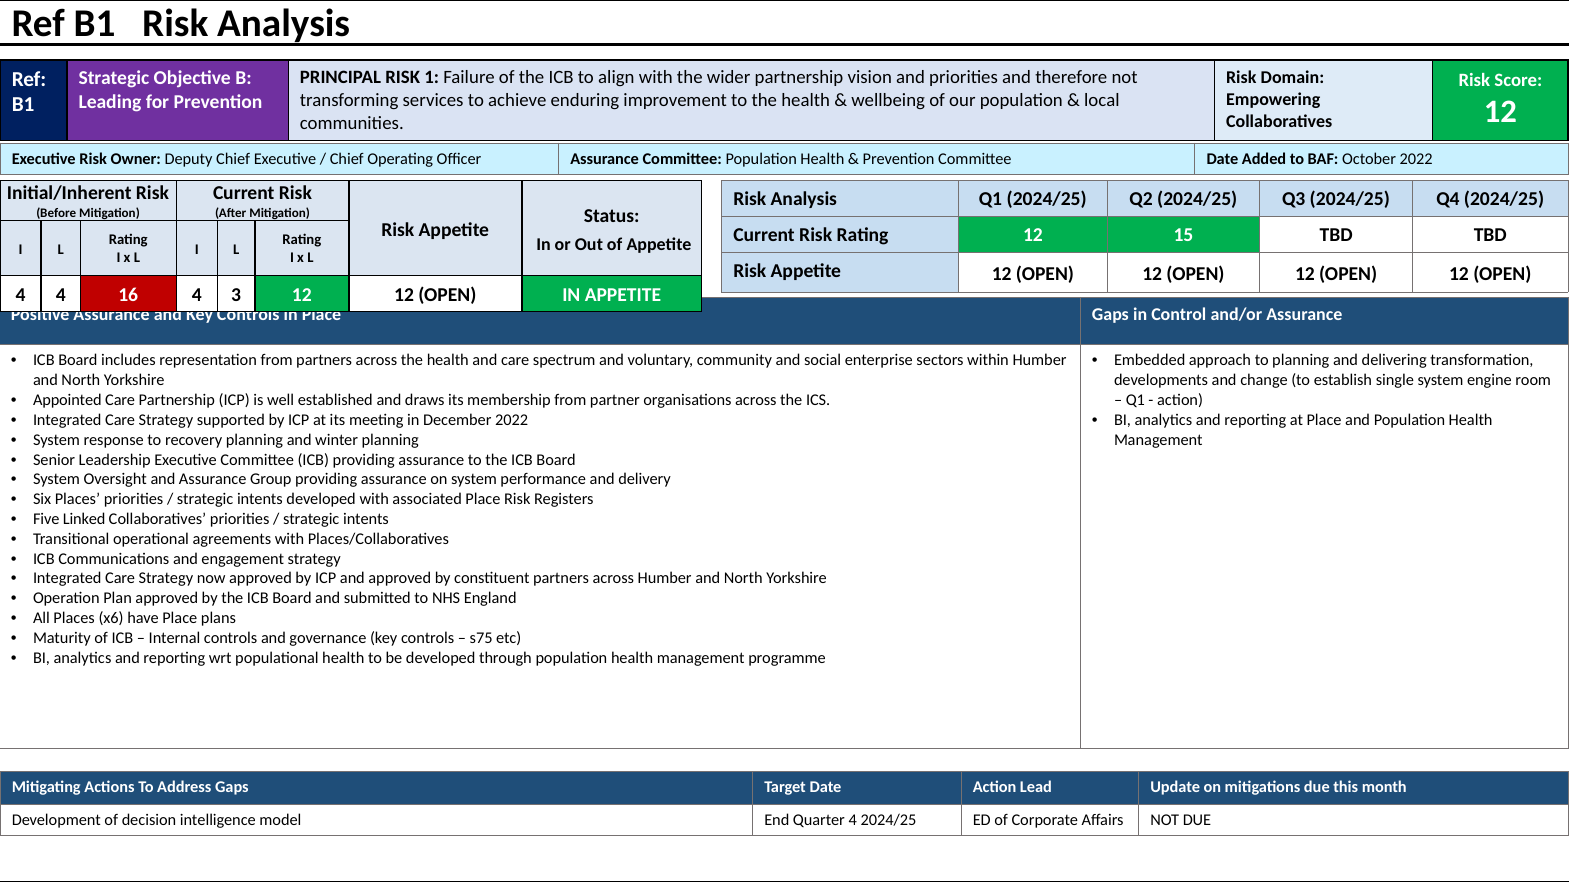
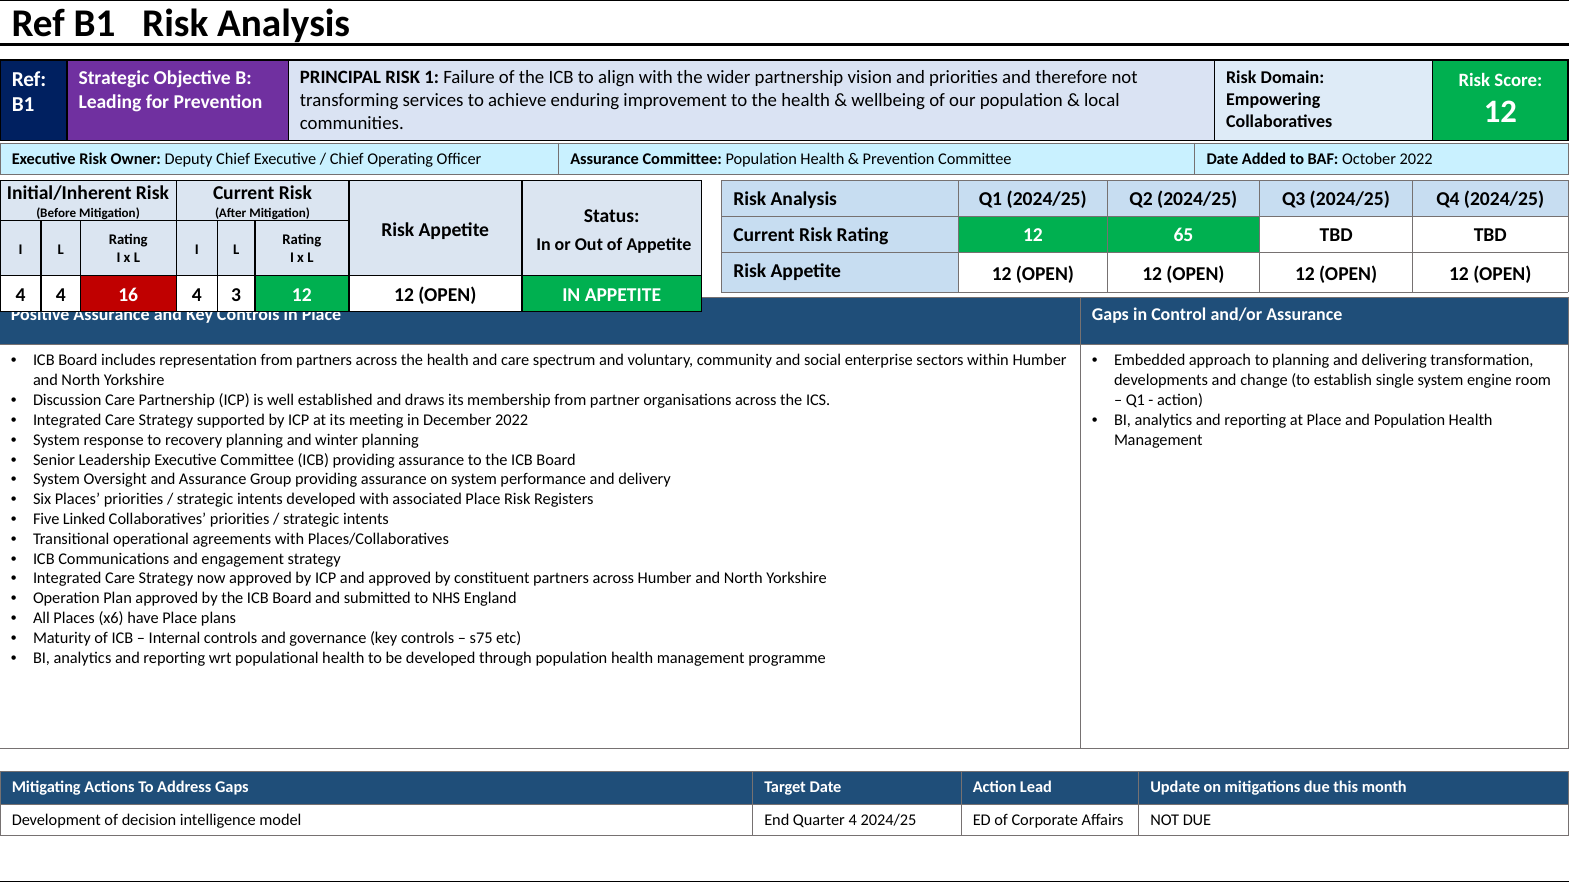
15: 15 -> 65
Appointed: Appointed -> Discussion
